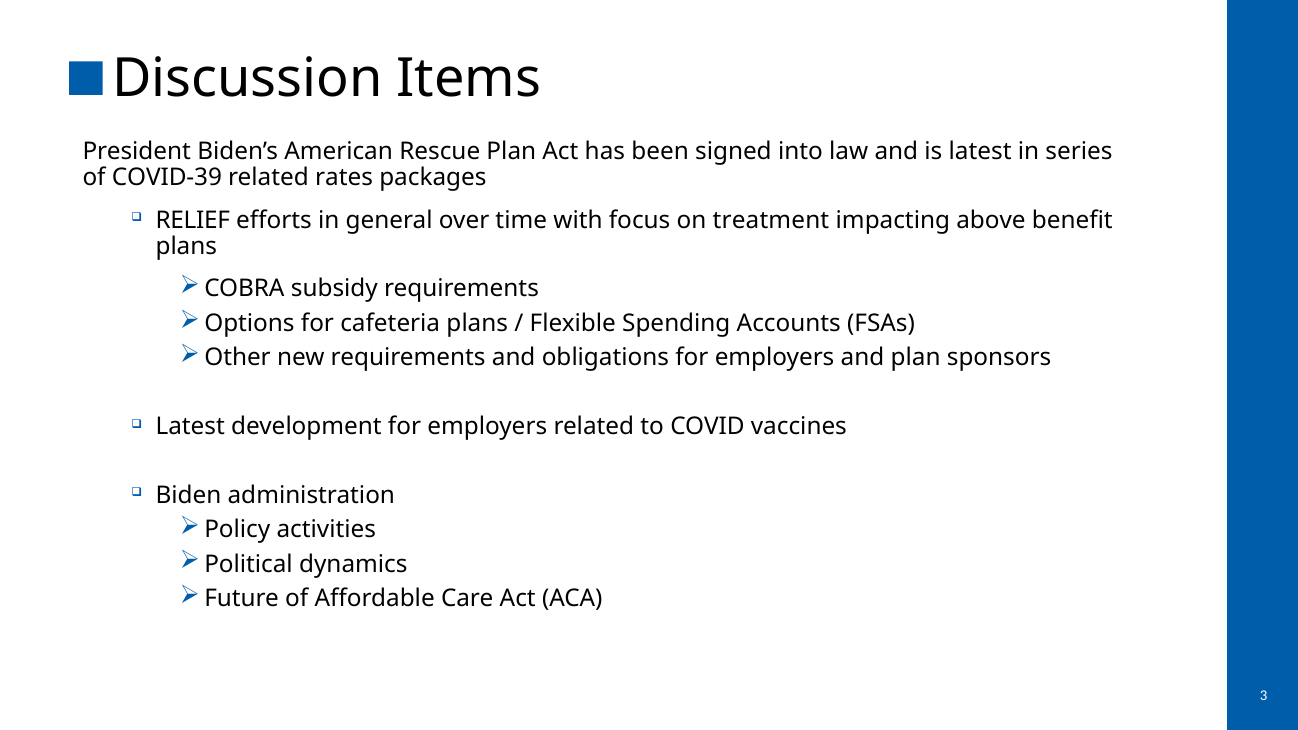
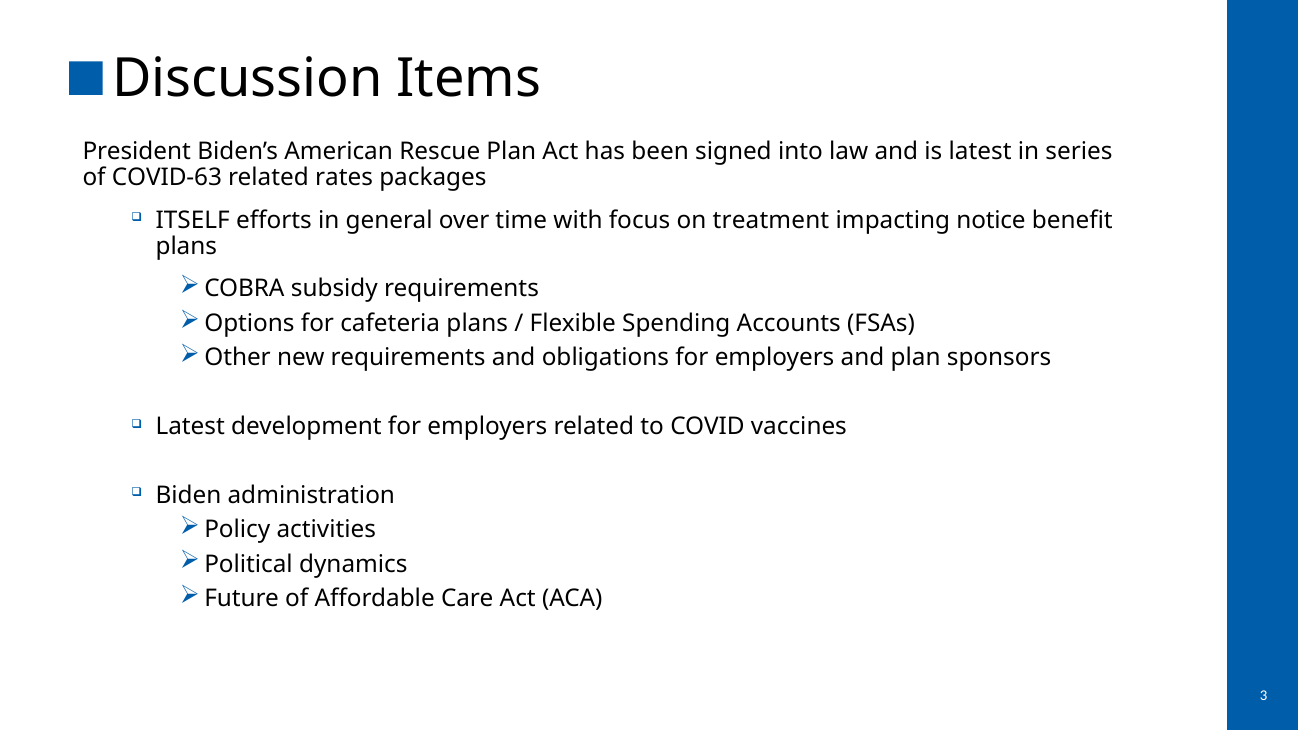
COVID-39: COVID-39 -> COVID-63
RELIEF: RELIEF -> ITSELF
above: above -> notice
